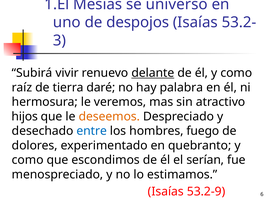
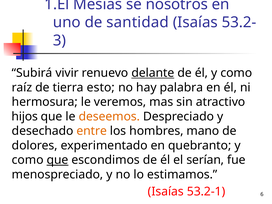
universo: universo -> nosotros
despojos: despojos -> santidad
daré: daré -> esto
entre colour: blue -> orange
fuego: fuego -> mano
que at (58, 160) underline: none -> present
53.2-9: 53.2-9 -> 53.2-1
